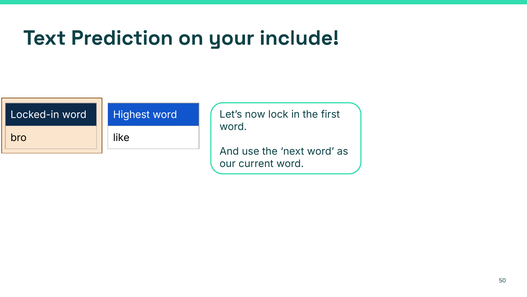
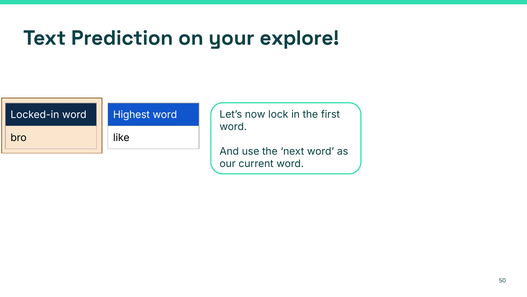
include: include -> explore
